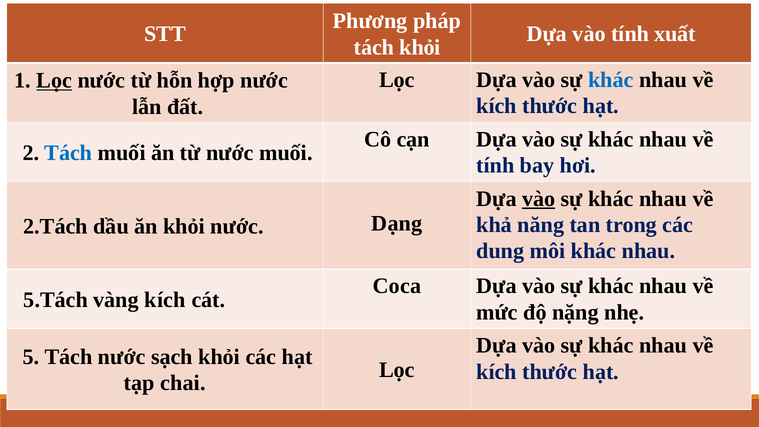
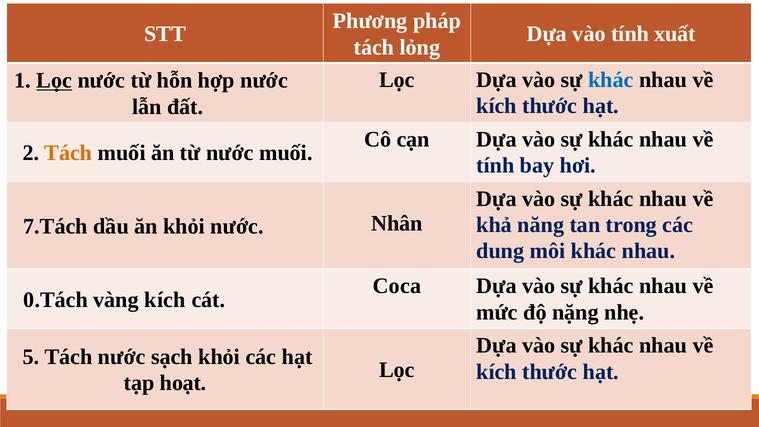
tách khỏi: khỏi -> lỏng
Tách at (68, 153) colour: blue -> orange
vào at (539, 199) underline: present -> none
2.Tách: 2.Tách -> 7.Tách
Dạng: Dạng -> Nhân
5.Tách: 5.Tách -> 0.Tách
chai: chai -> hoạt
